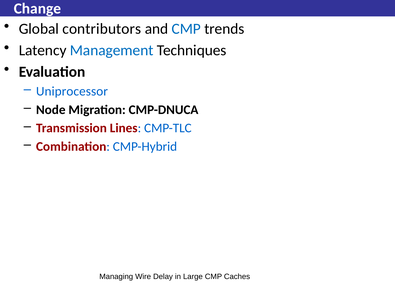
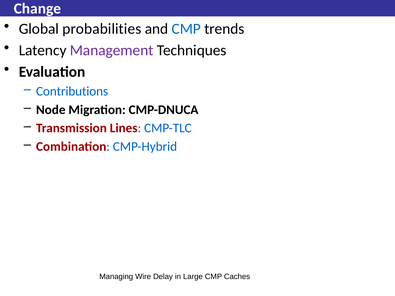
contributors: contributors -> probabilities
Management colour: blue -> purple
Uniprocessor: Uniprocessor -> Contributions
